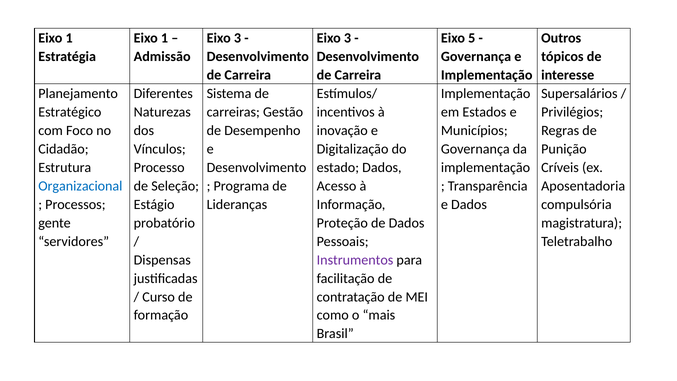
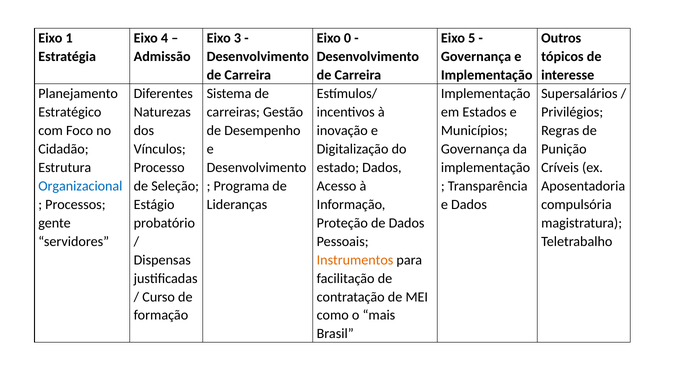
1 at (165, 38): 1 -> 4
3 at (348, 38): 3 -> 0
Instrumentos colour: purple -> orange
